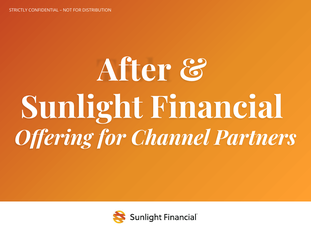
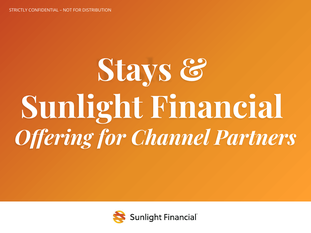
After: After -> Stays
